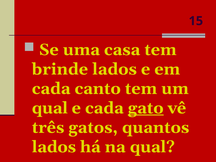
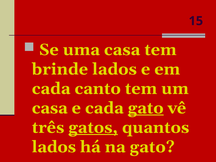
qual at (50, 108): qual -> casa
gatos underline: none -> present
na qual: qual -> gato
